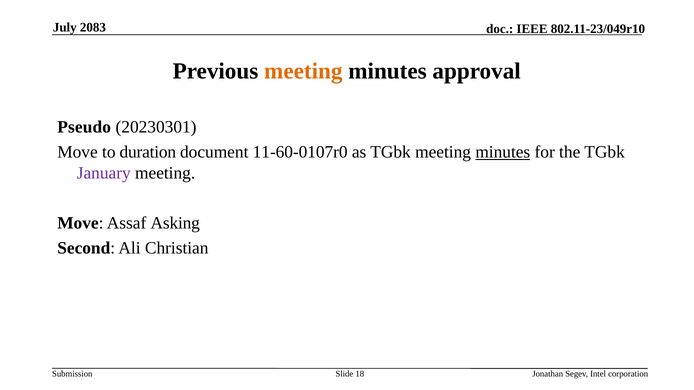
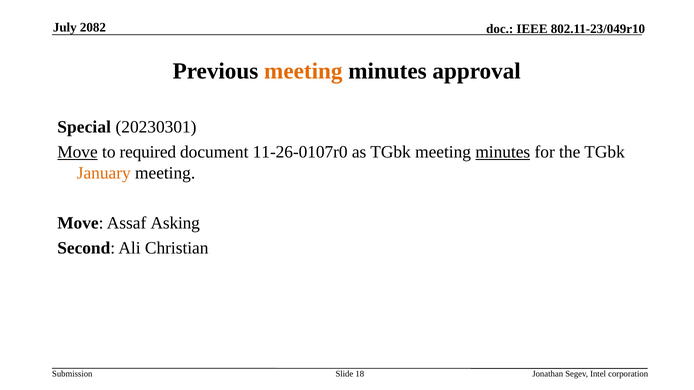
2083: 2083 -> 2082
Pseudo: Pseudo -> Special
Move at (78, 152) underline: none -> present
duration: duration -> required
11-60-0107r0: 11-60-0107r0 -> 11-26-0107r0
January colour: purple -> orange
